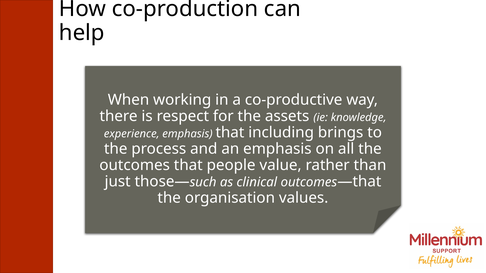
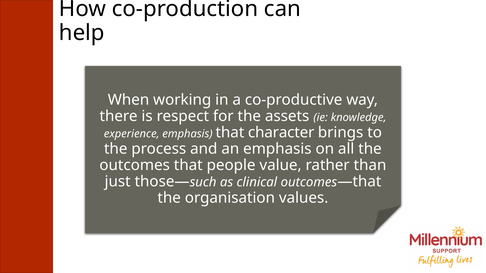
including: including -> character
